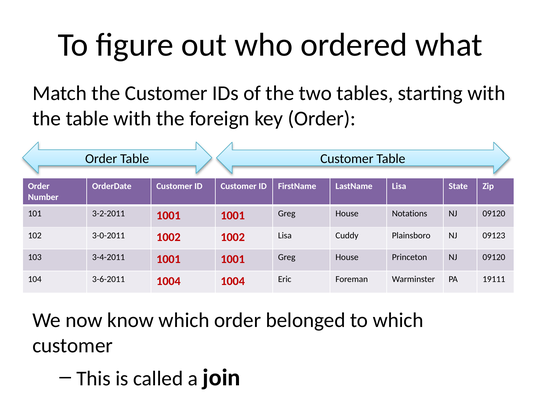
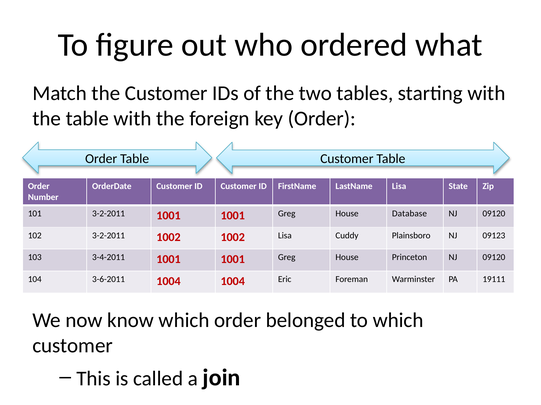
Notations: Notations -> Database
102 3-0-2011: 3-0-2011 -> 3-2-2011
